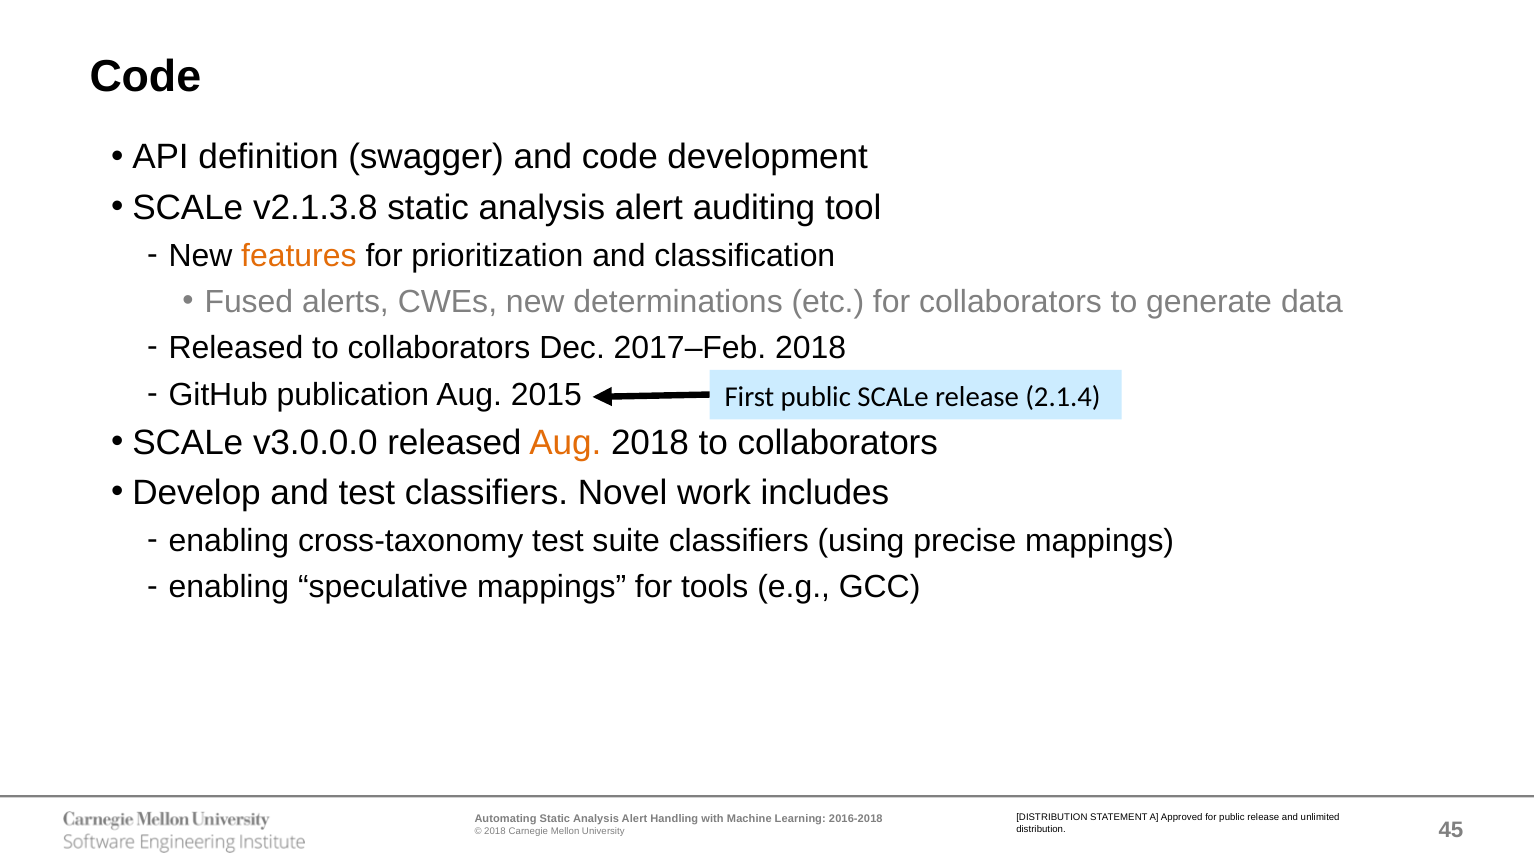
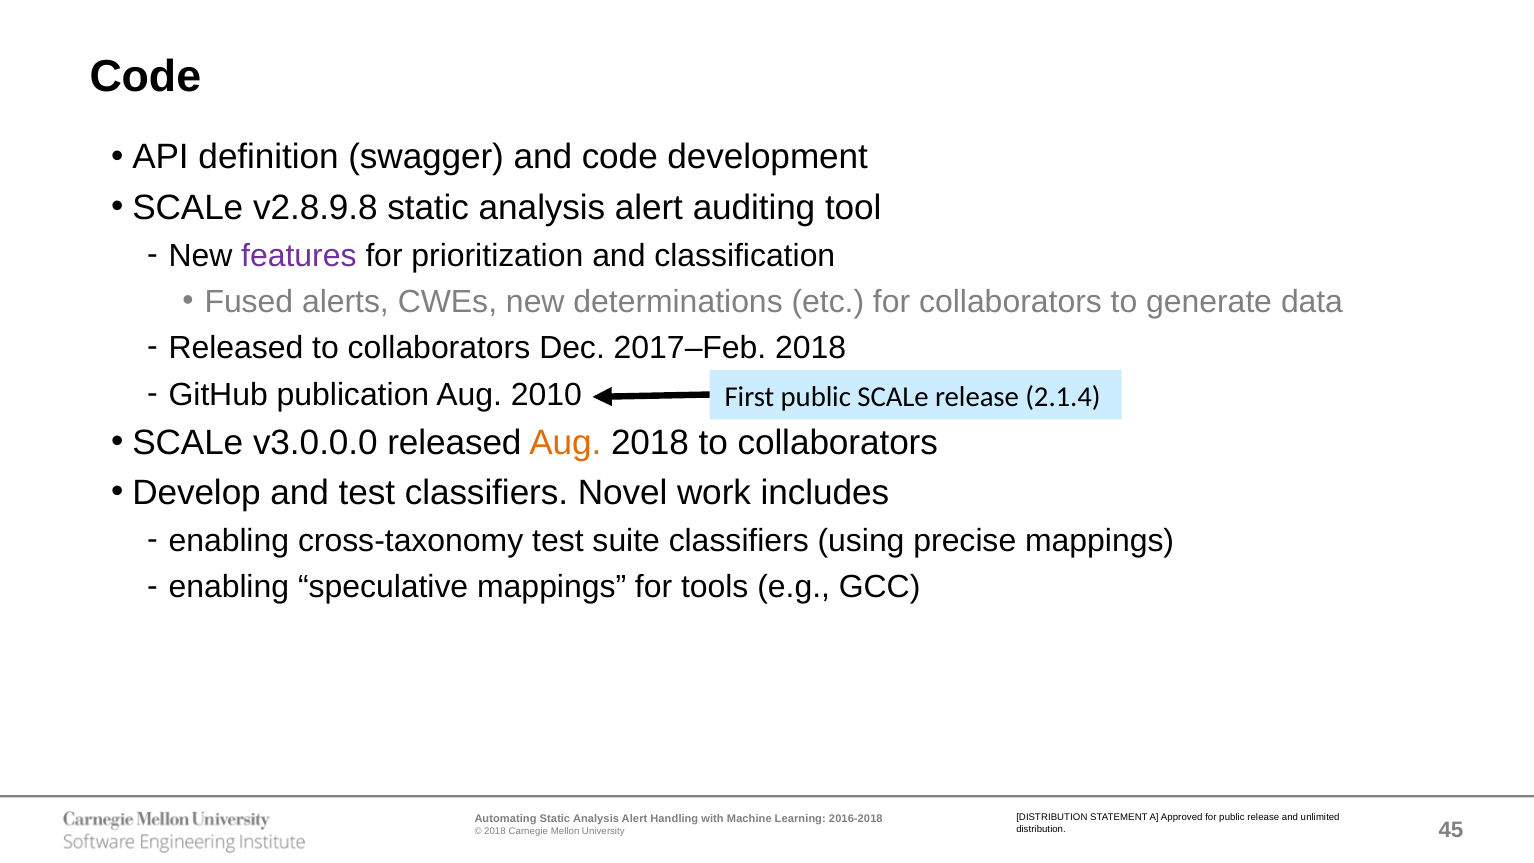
v2.1.3.8: v2.1.3.8 -> v2.8.9.8
features colour: orange -> purple
2015: 2015 -> 2010
